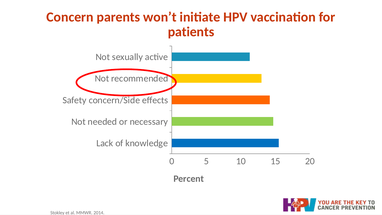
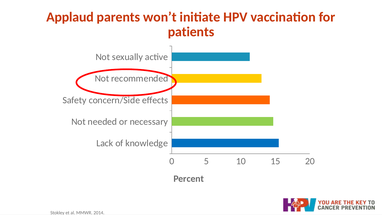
Concern: Concern -> Applaud
